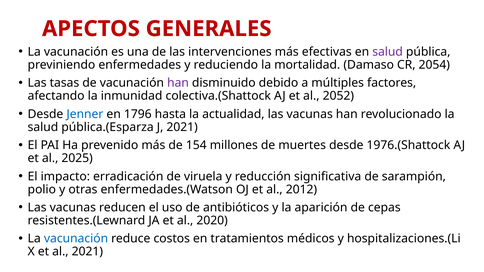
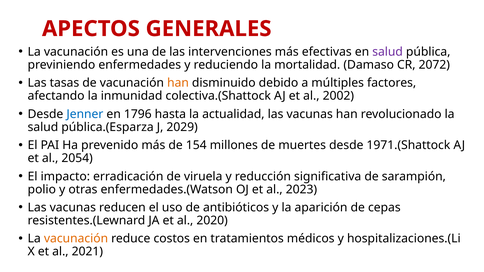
2054: 2054 -> 2072
han at (178, 83) colour: purple -> orange
2052: 2052 -> 2002
J 2021: 2021 -> 2029
1976.(Shattock: 1976.(Shattock -> 1971.(Shattock
2025: 2025 -> 2054
2012: 2012 -> 2023
vacunación at (76, 239) colour: blue -> orange
